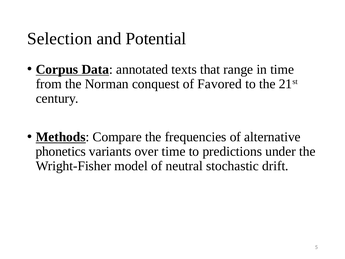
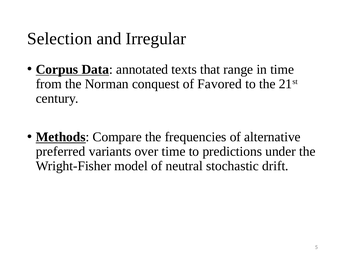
Potential: Potential -> Irregular
phonetics: phonetics -> preferred
